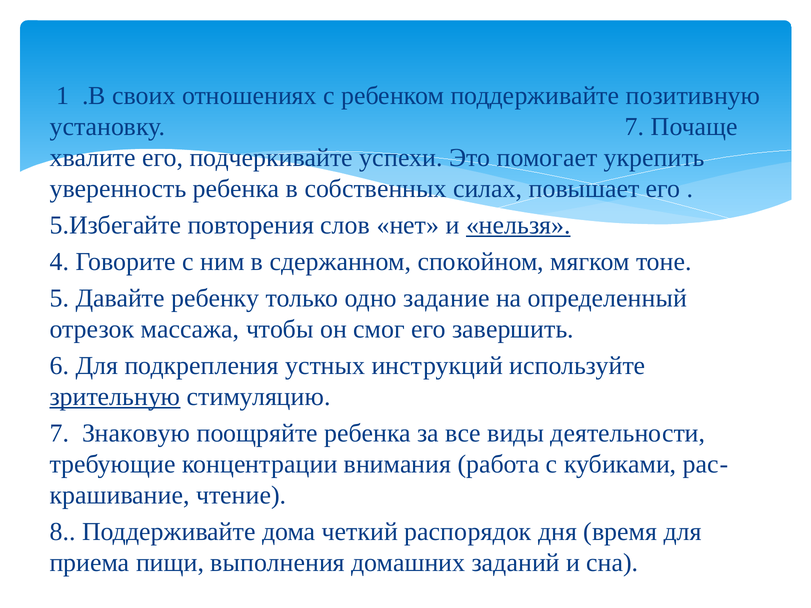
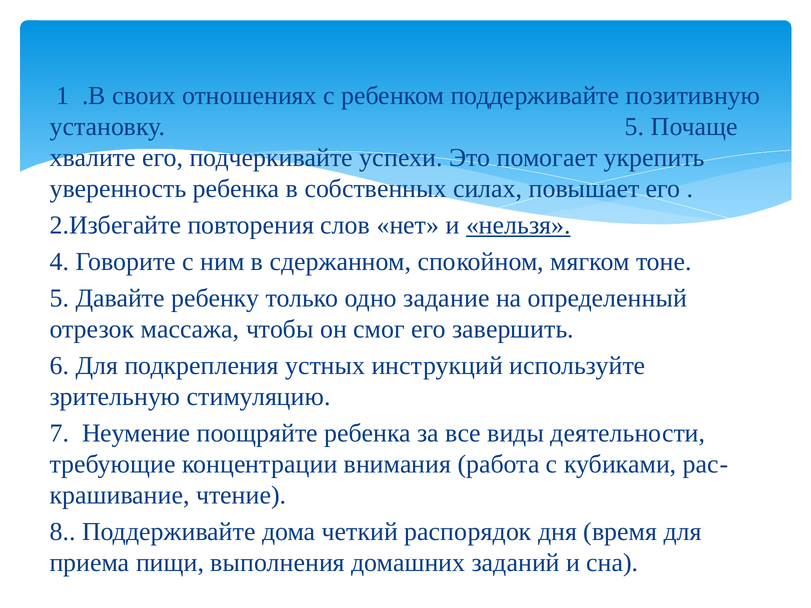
установку 7: 7 -> 5
5.Избегайте: 5.Избегайте -> 2.Избегайте
зрительную underline: present -> none
Знаковую: Знаковую -> Неумение
